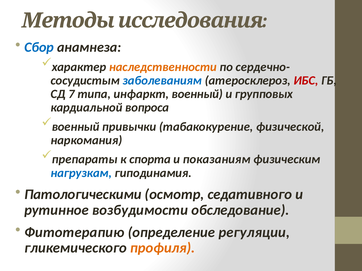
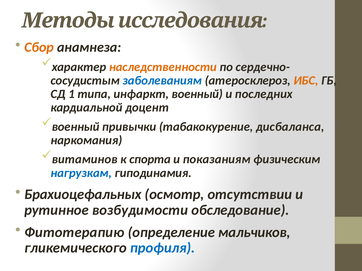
Сбор colour: blue -> orange
ИБС colour: red -> orange
7: 7 -> 1
групповых: групповых -> последних
вопроса: вопроса -> доцент
физической: физической -> дисбаланса
препараты: препараты -> витаминов
Патологическими: Патологическими -> Брахиоцефальных
седативного: седативного -> отсутствии
регуляции: регуляции -> мальчиков
профиля colour: orange -> blue
